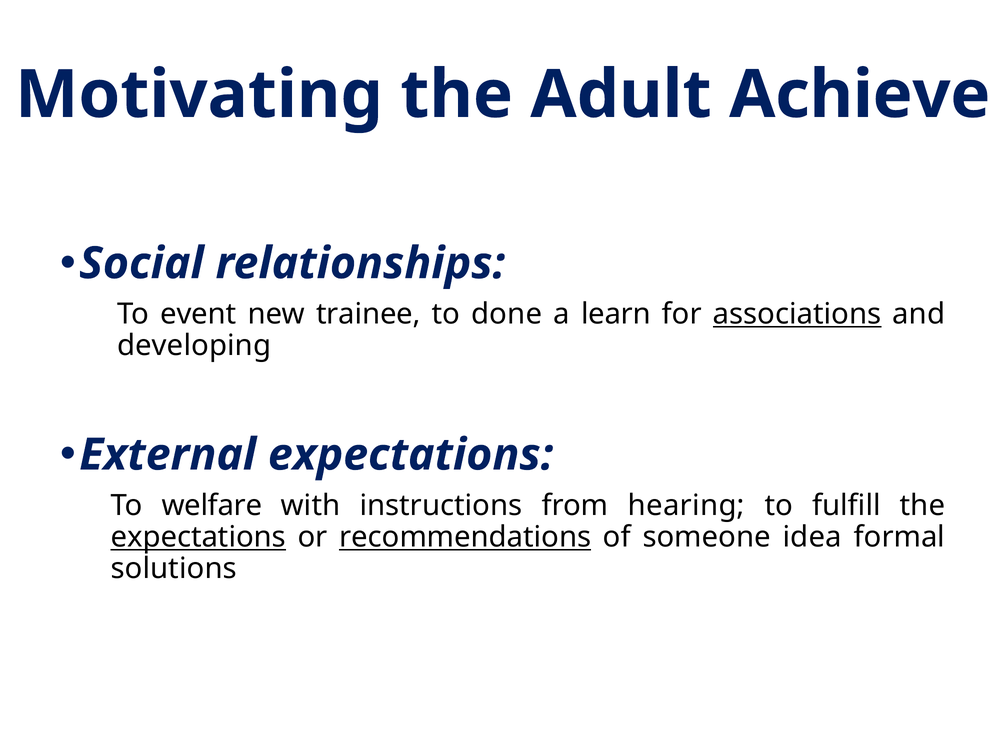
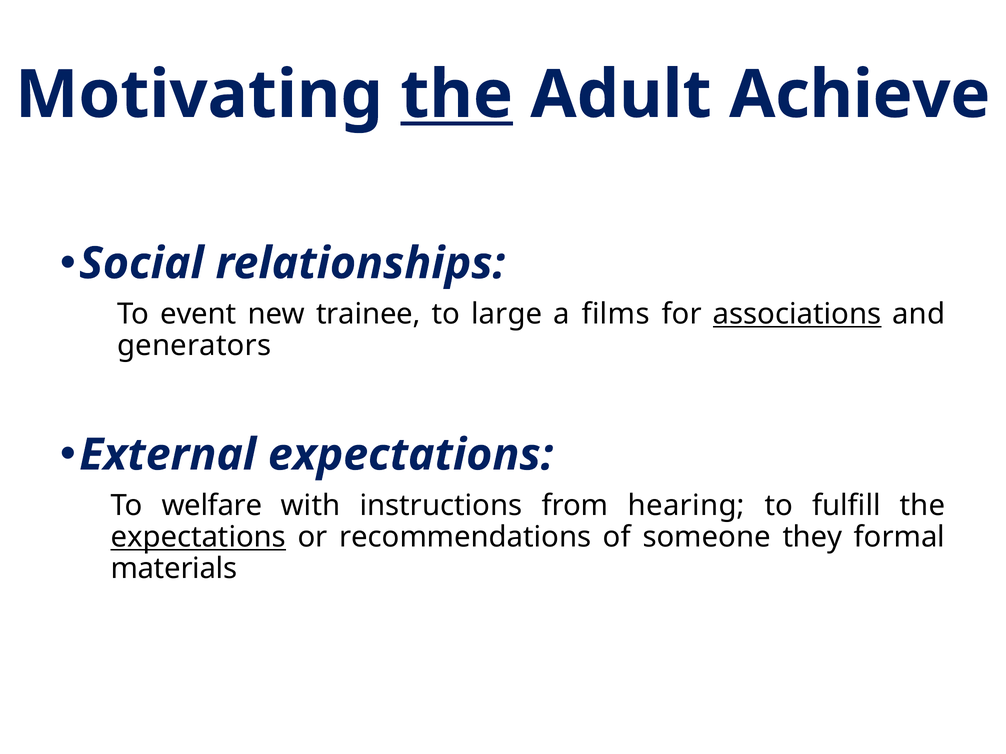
the at (457, 95) underline: none -> present
done: done -> large
learn: learn -> films
developing: developing -> generators
recommendations underline: present -> none
idea: idea -> they
solutions: solutions -> materials
